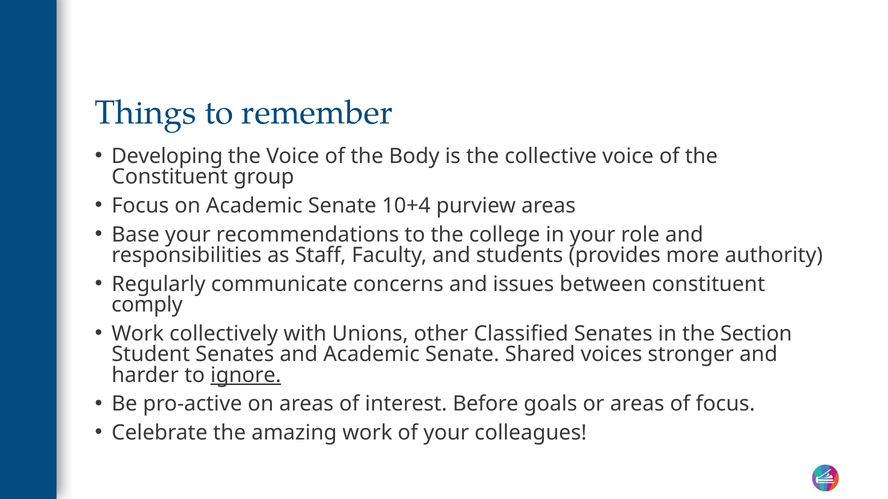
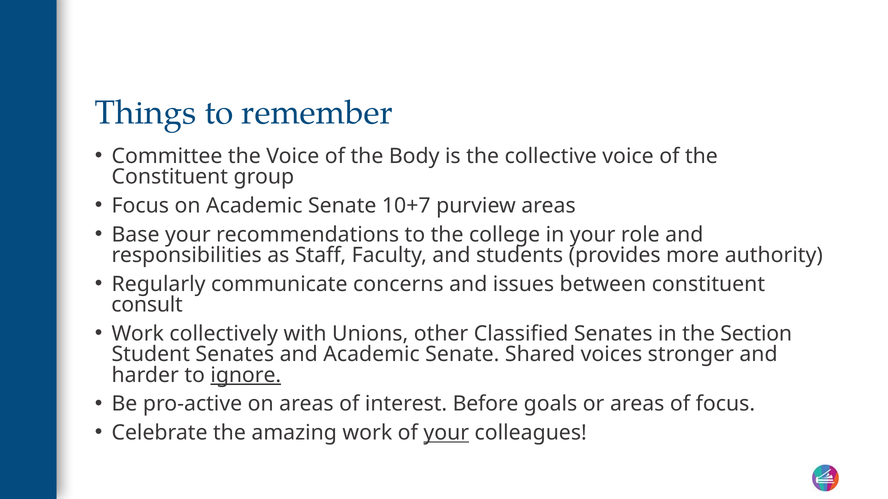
Developing: Developing -> Committee
10+4: 10+4 -> 10+7
comply: comply -> consult
your at (446, 433) underline: none -> present
